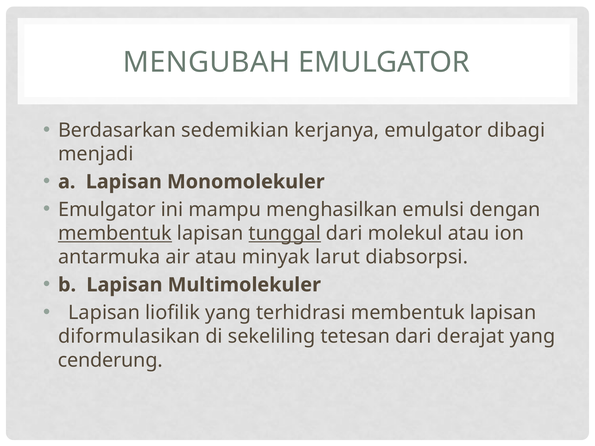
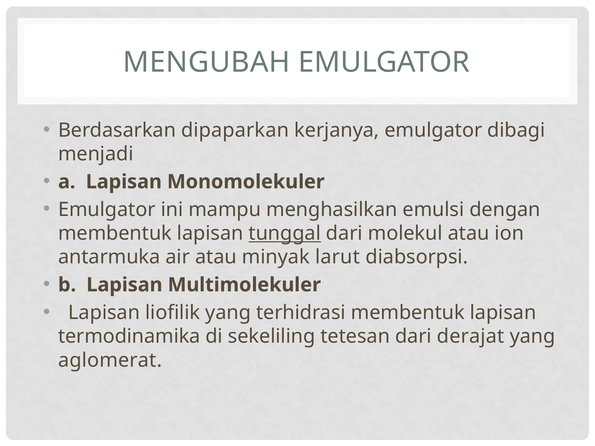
sedemikian: sedemikian -> dipaparkan
membentuk at (115, 233) underline: present -> none
diformulasikan: diformulasikan -> termodinamika
cenderung: cenderung -> aglomerat
